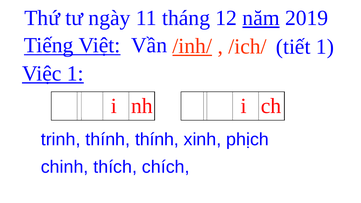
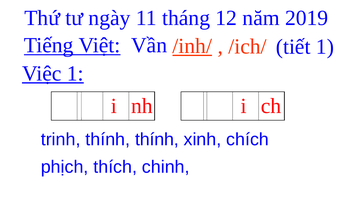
năm underline: present -> none
phịch: phịch -> chích
chinh: chinh -> phịch
chích: chích -> chinh
